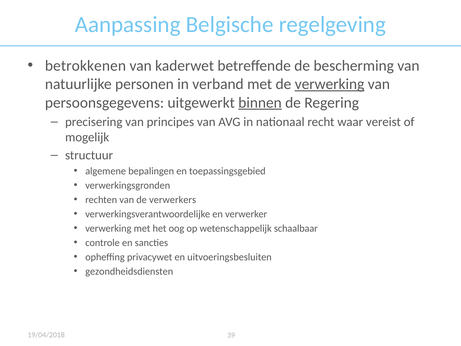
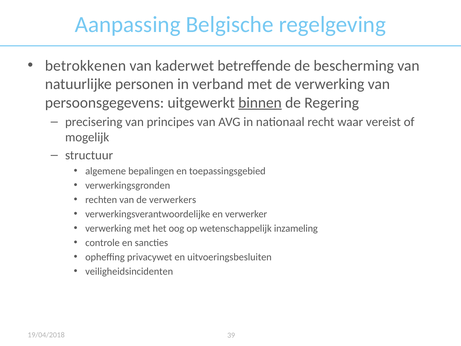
verwerking at (330, 84) underline: present -> none
schaalbaar: schaalbaar -> inzameling
gezondheidsdiensten: gezondheidsdiensten -> veiligheidsincidenten
